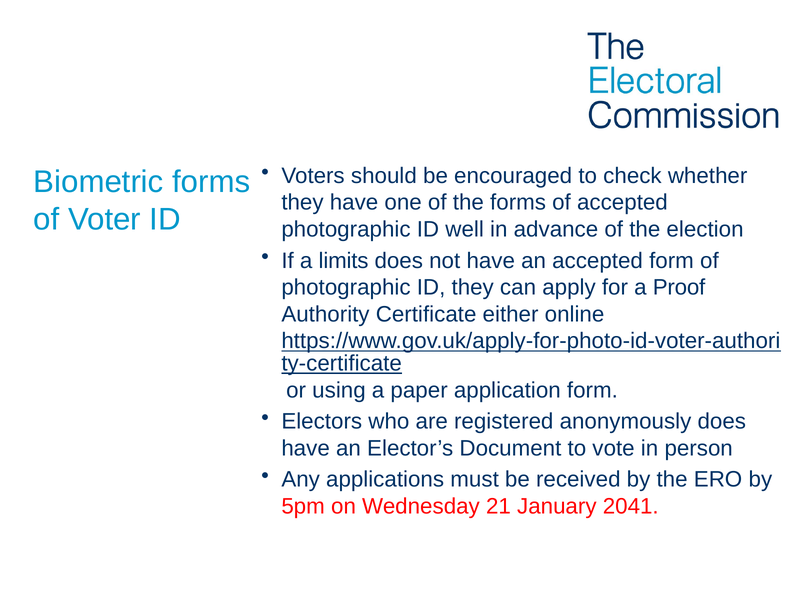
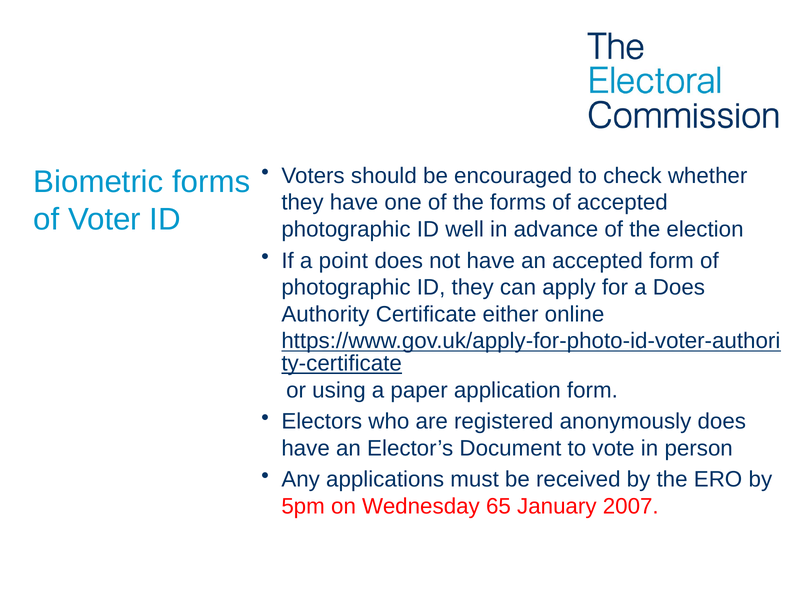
limits: limits -> point
a Proof: Proof -> Does
21: 21 -> 65
2041: 2041 -> 2007
